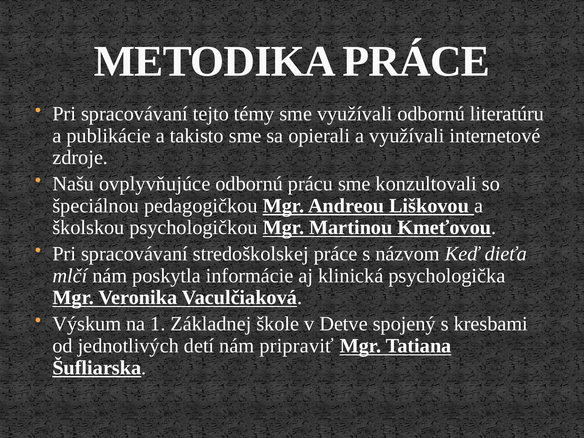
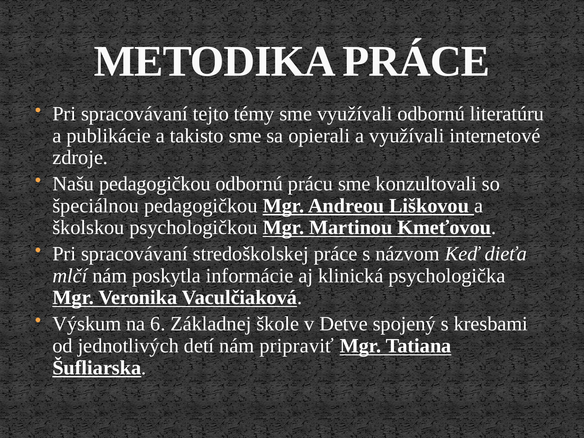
Našu ovplyvňujúce: ovplyvňujúce -> pedagogičkou
1: 1 -> 6
